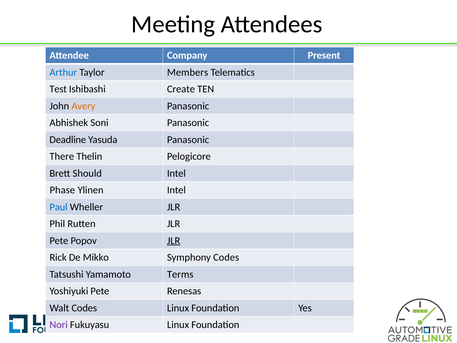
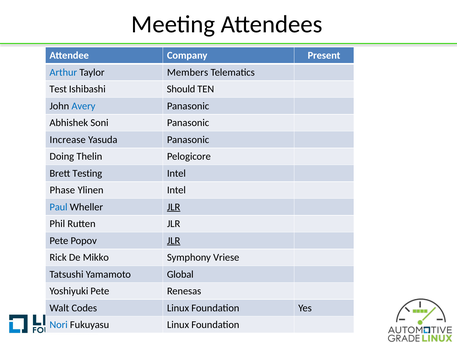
Create: Create -> Should
Avery colour: orange -> blue
Deadline: Deadline -> Increase
There: There -> Doing
Should: Should -> Testing
JLR at (174, 207) underline: none -> present
Symphony Codes: Codes -> Vriese
Terms: Terms -> Global
Nori colour: purple -> blue
